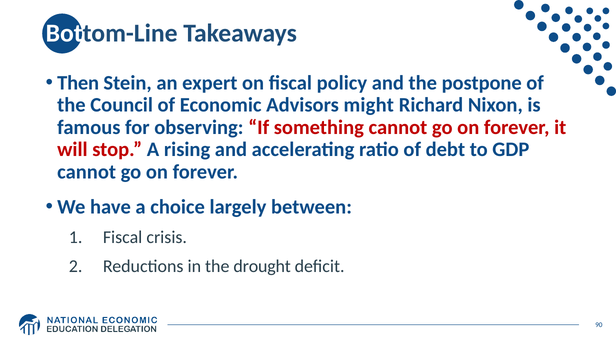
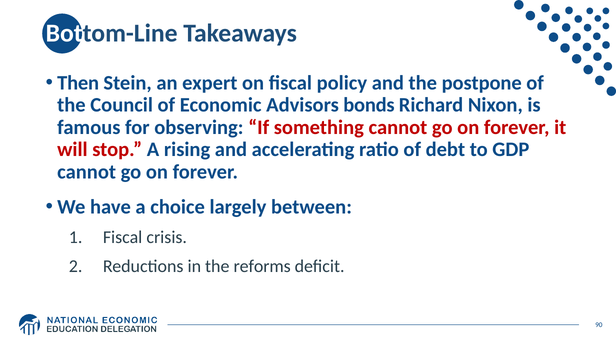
might: might -> bonds
drought: drought -> reforms
